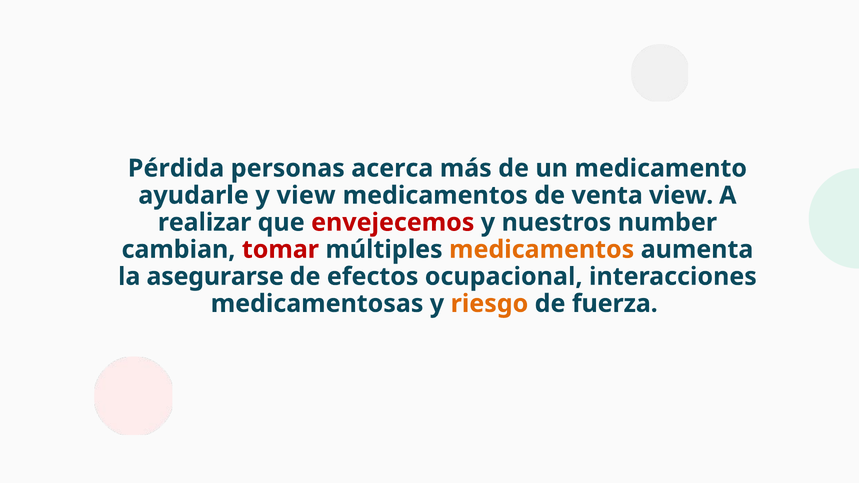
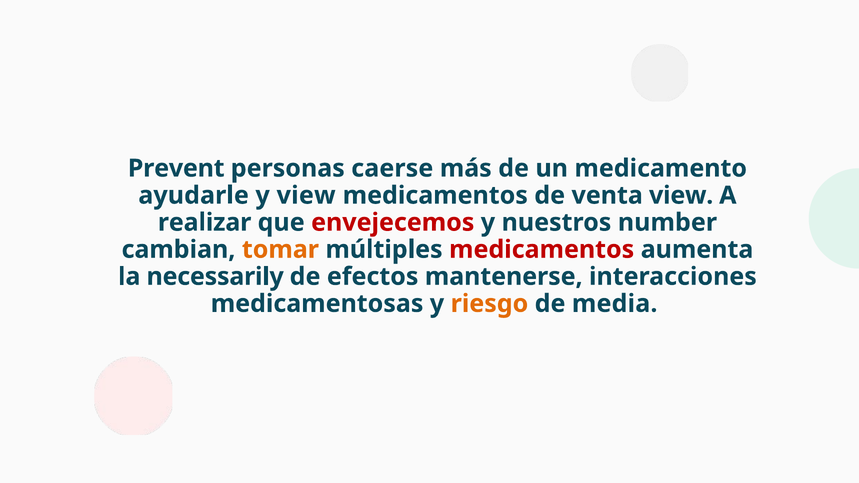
Pérdida: Pérdida -> Prevent
acerca: acerca -> caerse
tomar colour: red -> orange
medicamentos at (542, 250) colour: orange -> red
asegurarse: asegurarse -> necessarily
ocupacional: ocupacional -> mantenerse
fuerza: fuerza -> media
